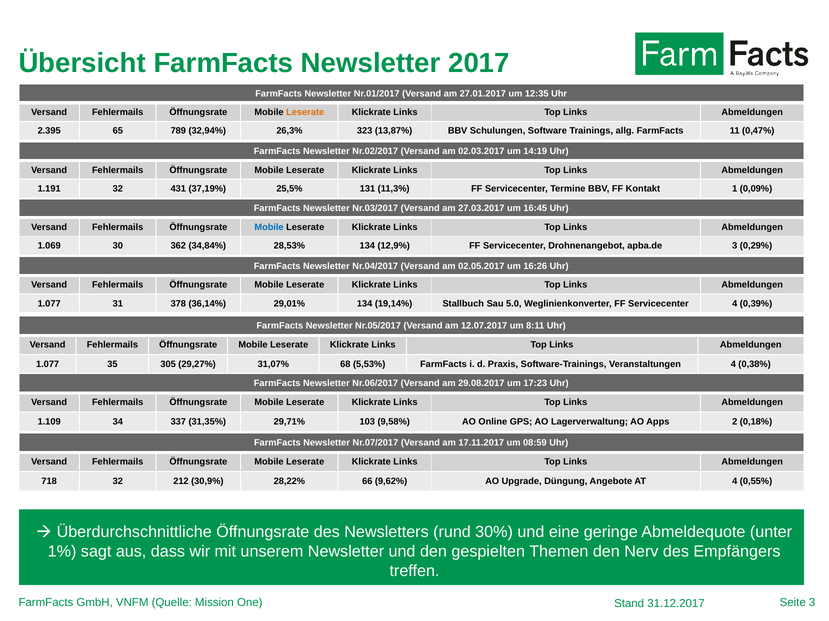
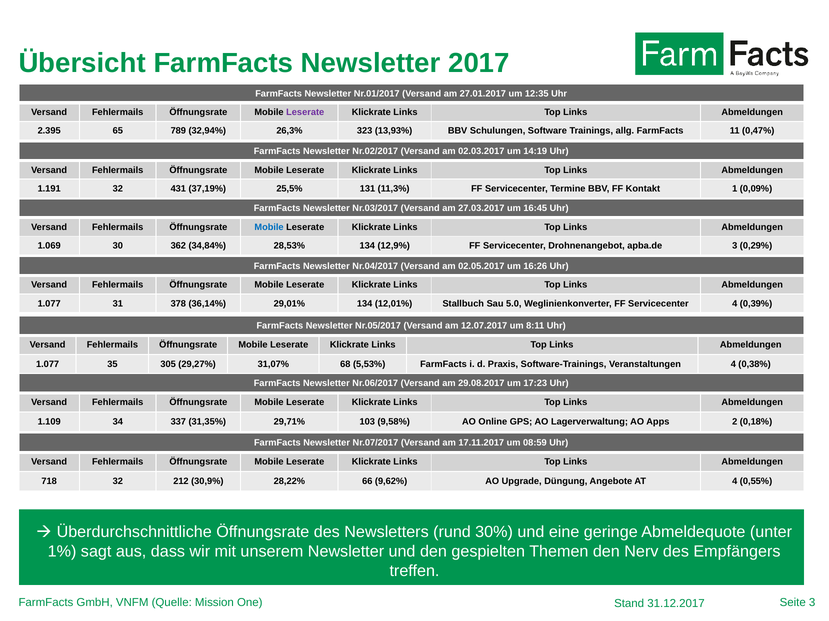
Leserate at (305, 112) colour: orange -> purple
13,87%: 13,87% -> 13,93%
19,14%: 19,14% -> 12,01%
